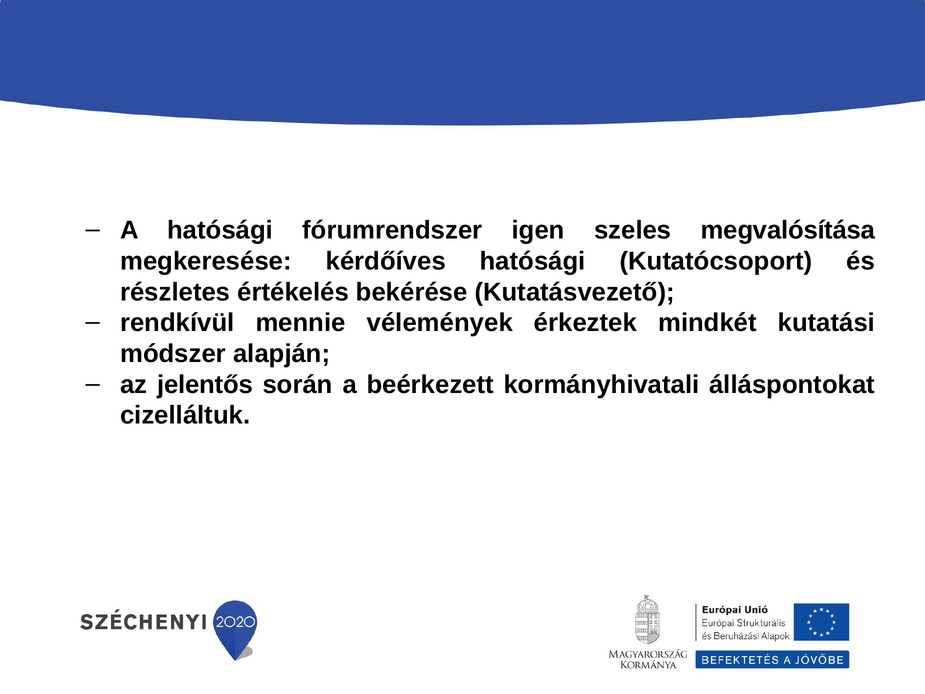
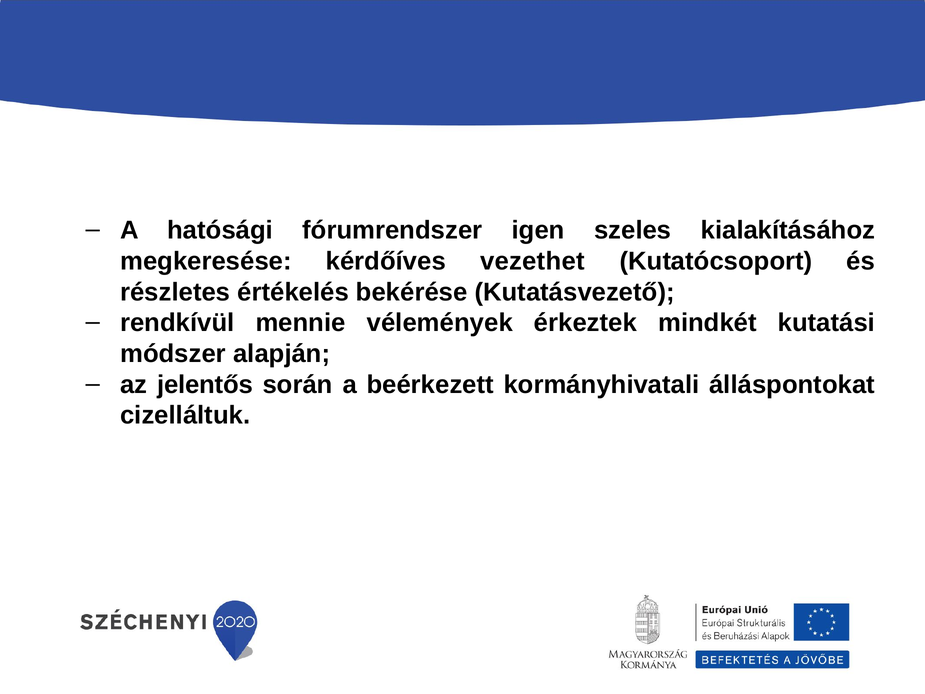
megvalósítása: megvalósítása -> kialakításához
kérdőíves hatósági: hatósági -> vezethet
